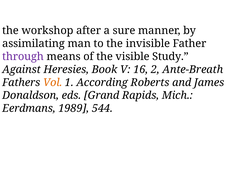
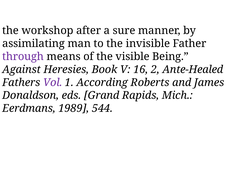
Study: Study -> Being
Ante-Breath: Ante-Breath -> Ante-Healed
Vol colour: orange -> purple
